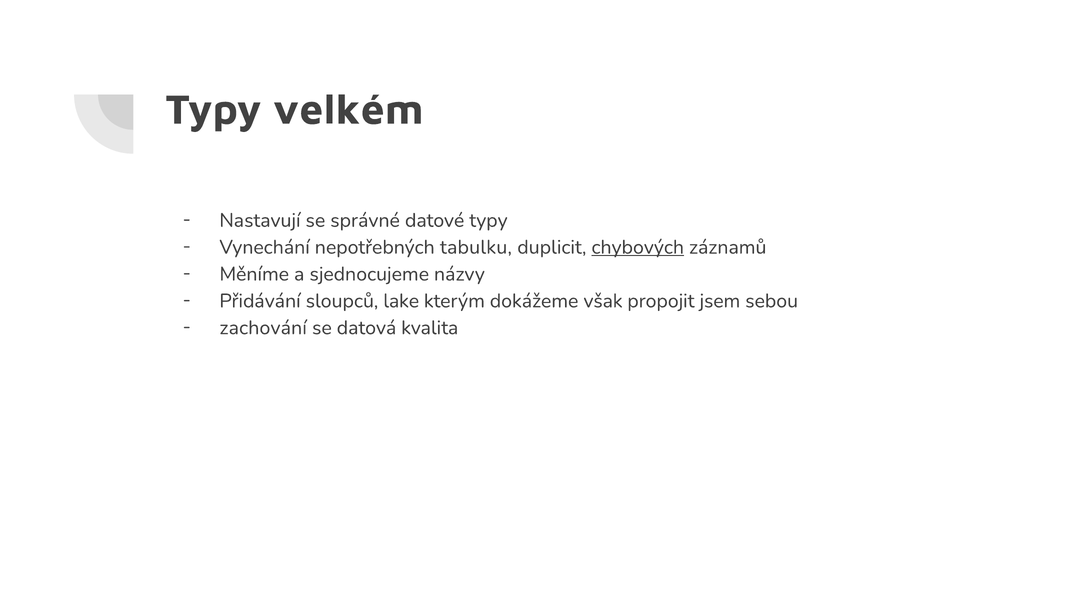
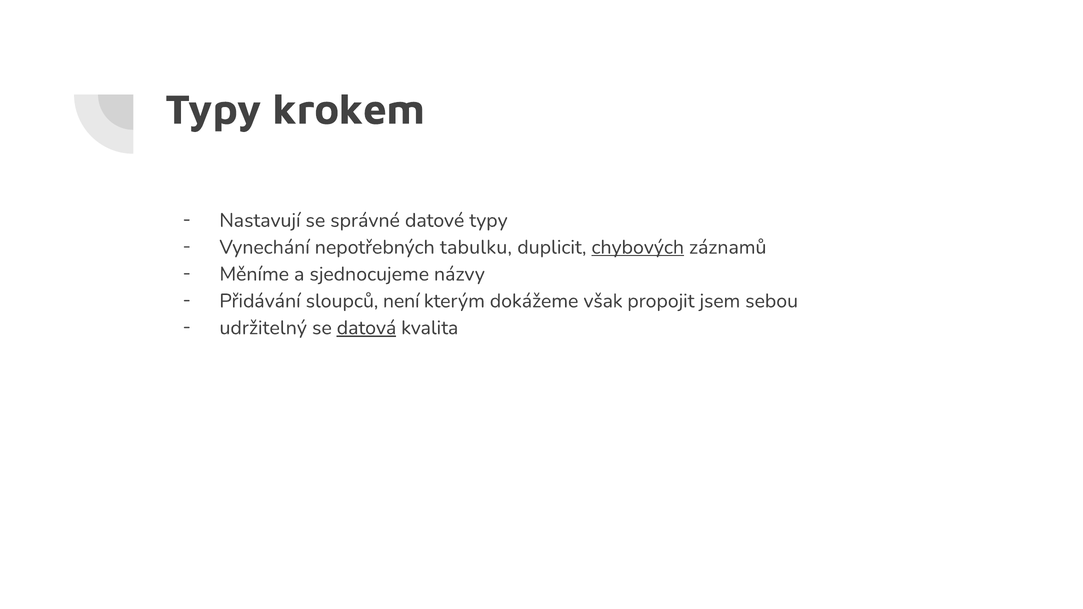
velkém: velkém -> krokem
lake: lake -> není
zachování: zachování -> udržitelný
datová underline: none -> present
